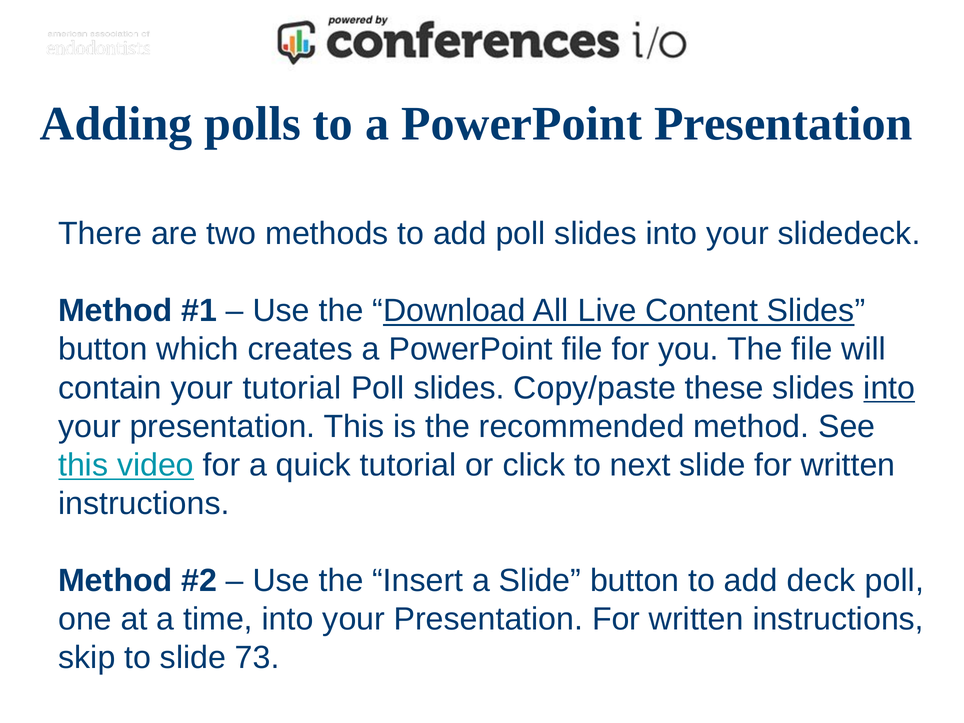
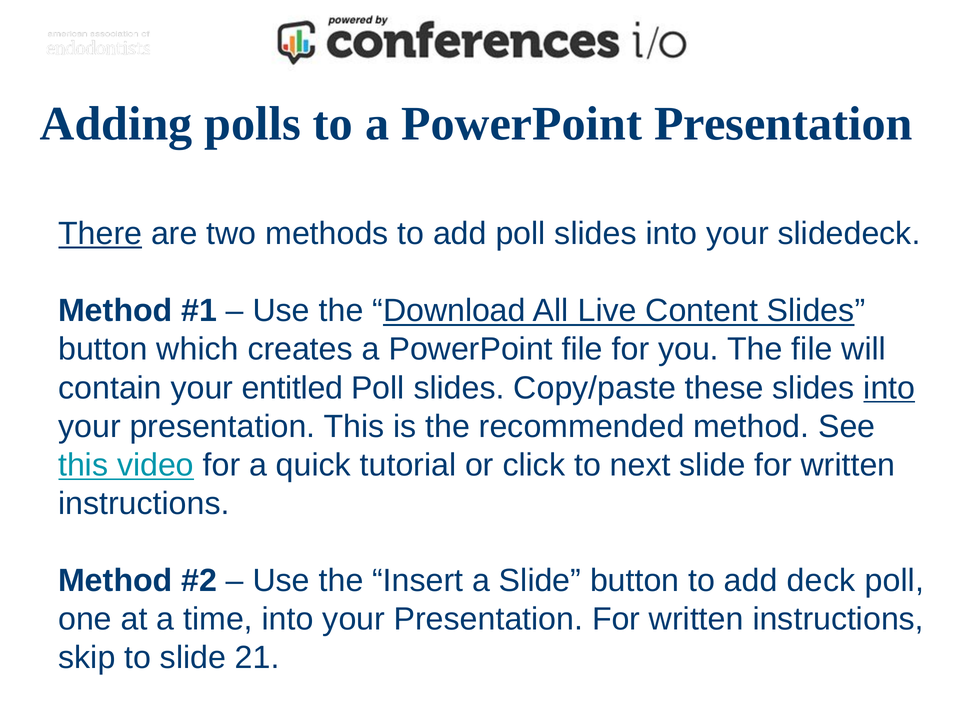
There underline: none -> present
your tutorial: tutorial -> entitled
73: 73 -> 21
